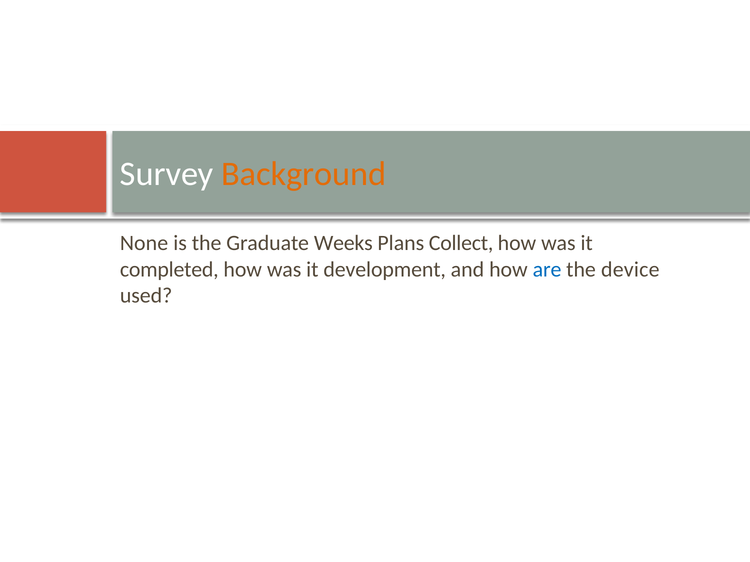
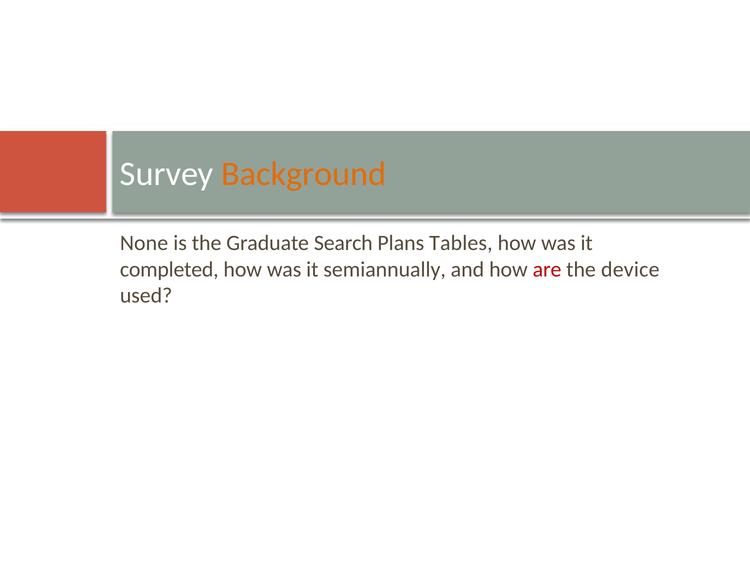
Weeks: Weeks -> Search
Collect: Collect -> Tables
development: development -> semiannually
are colour: blue -> red
